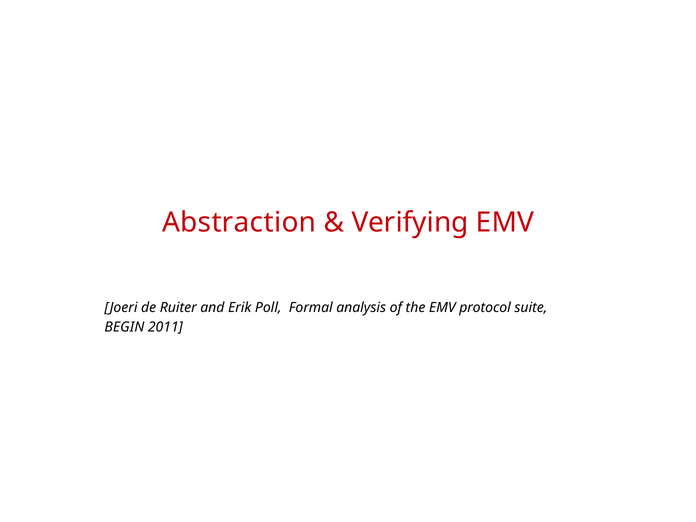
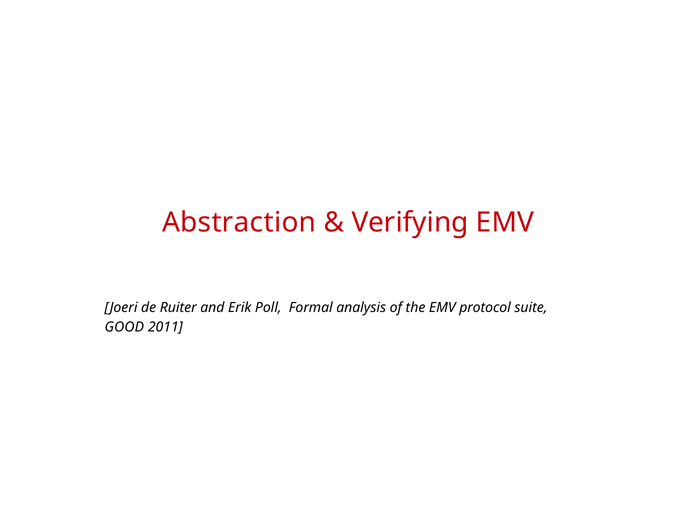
BEGIN: BEGIN -> GOOD
